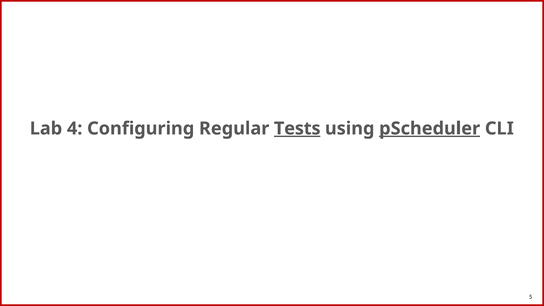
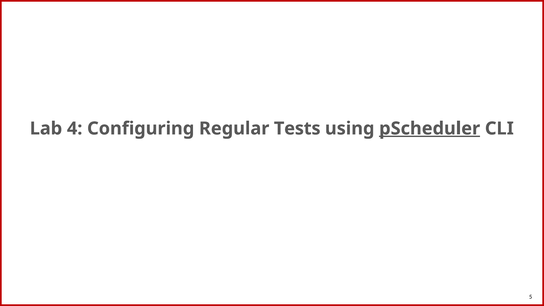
Tests underline: present -> none
